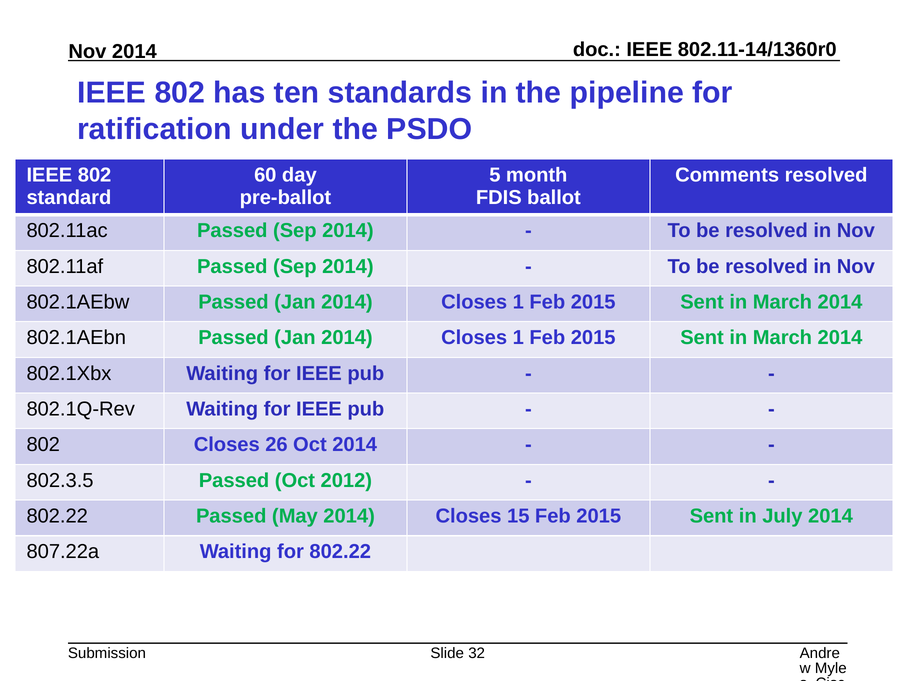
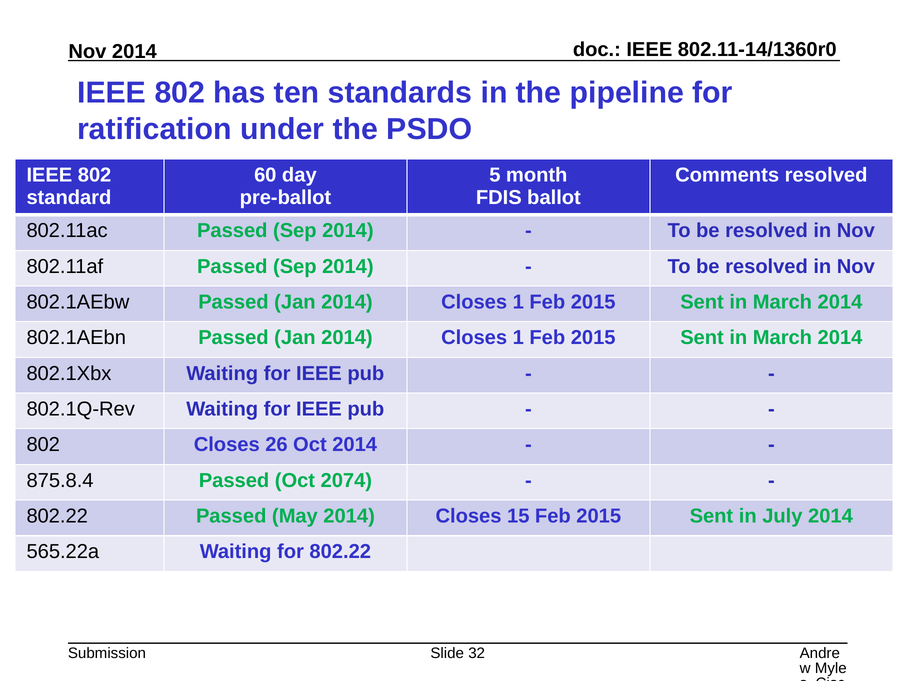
802.3.5: 802.3.5 -> 875.8.4
2012: 2012 -> 2074
807.22a: 807.22a -> 565.22a
